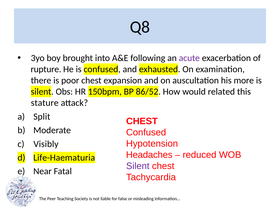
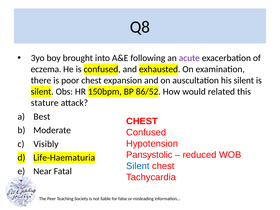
rupture: rupture -> eczema
his more: more -> silent
Split: Split -> Best
Headaches: Headaches -> Pansystolic
Silent at (138, 166) colour: purple -> blue
